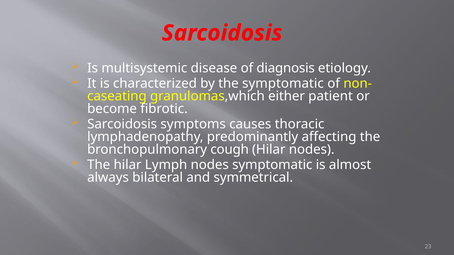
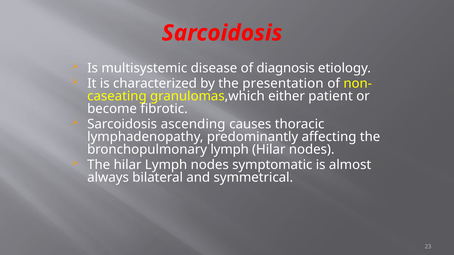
the symptomatic: symptomatic -> presentation
symptoms: symptoms -> ascending
bronchopulmonary cough: cough -> lymph
